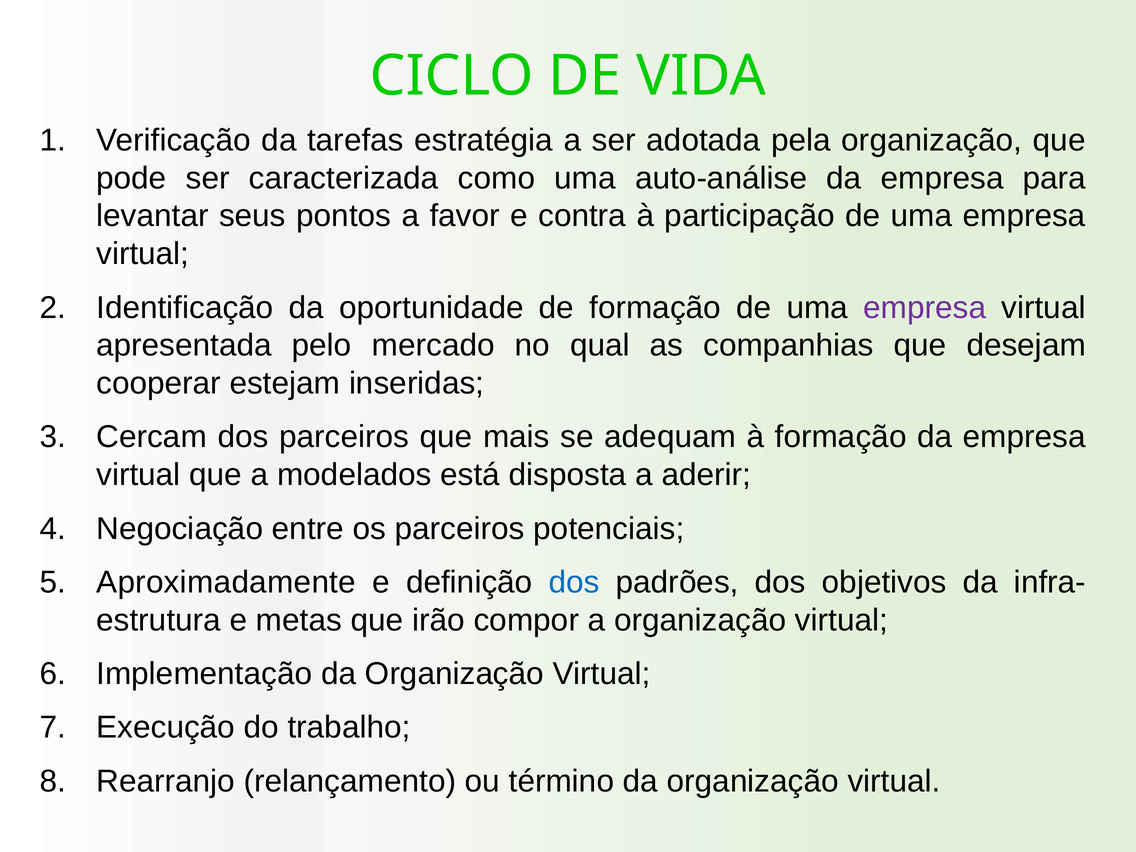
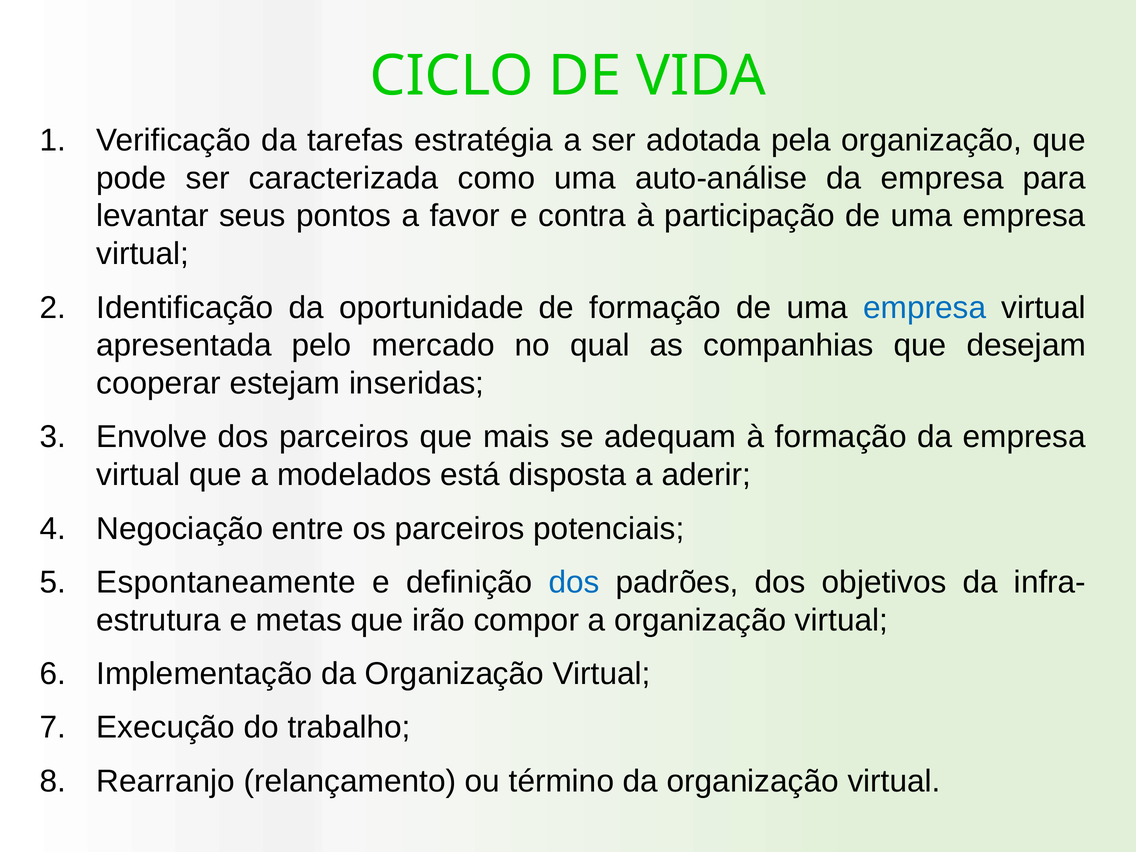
empresa at (925, 308) colour: purple -> blue
Cercam: Cercam -> Envolve
Aproximadamente: Aproximadamente -> Espontaneamente
